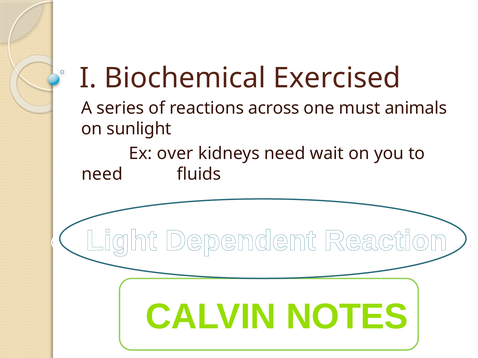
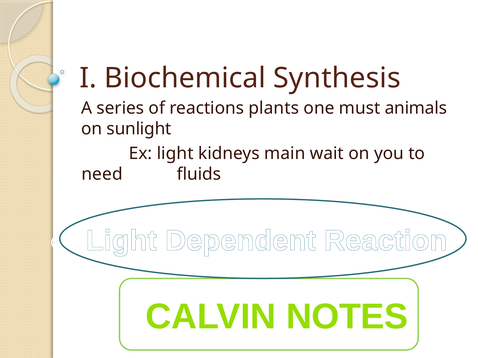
Exercised: Exercised -> Synthesis
across: across -> plants
Ex over: over -> light
kidneys need: need -> main
